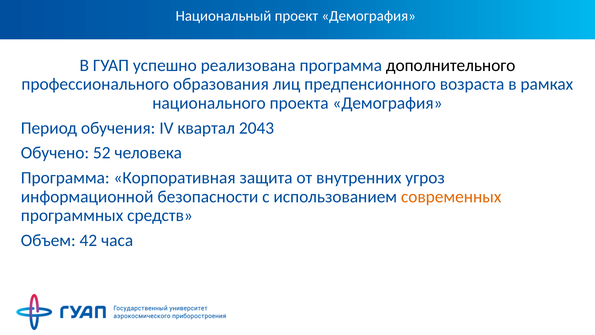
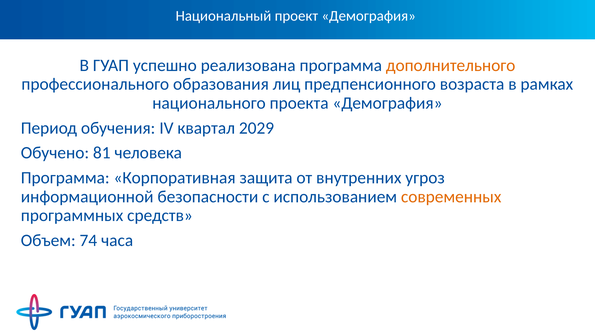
дополнительного colour: black -> orange
2043: 2043 -> 2029
52: 52 -> 81
42: 42 -> 74
